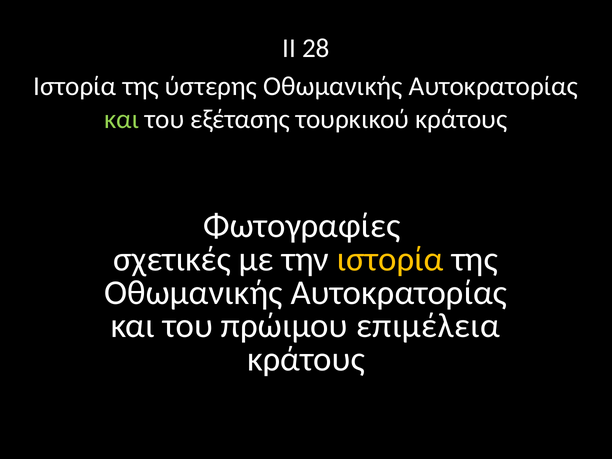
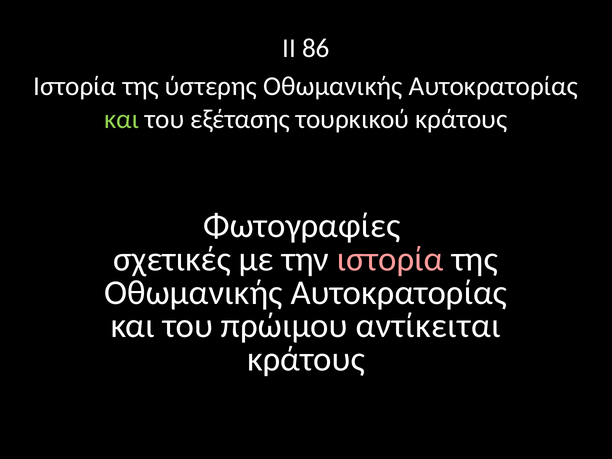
28: 28 -> 86
ιστορία at (390, 259) colour: yellow -> pink
επιμέλεια: επιμέλεια -> αντίκειται
